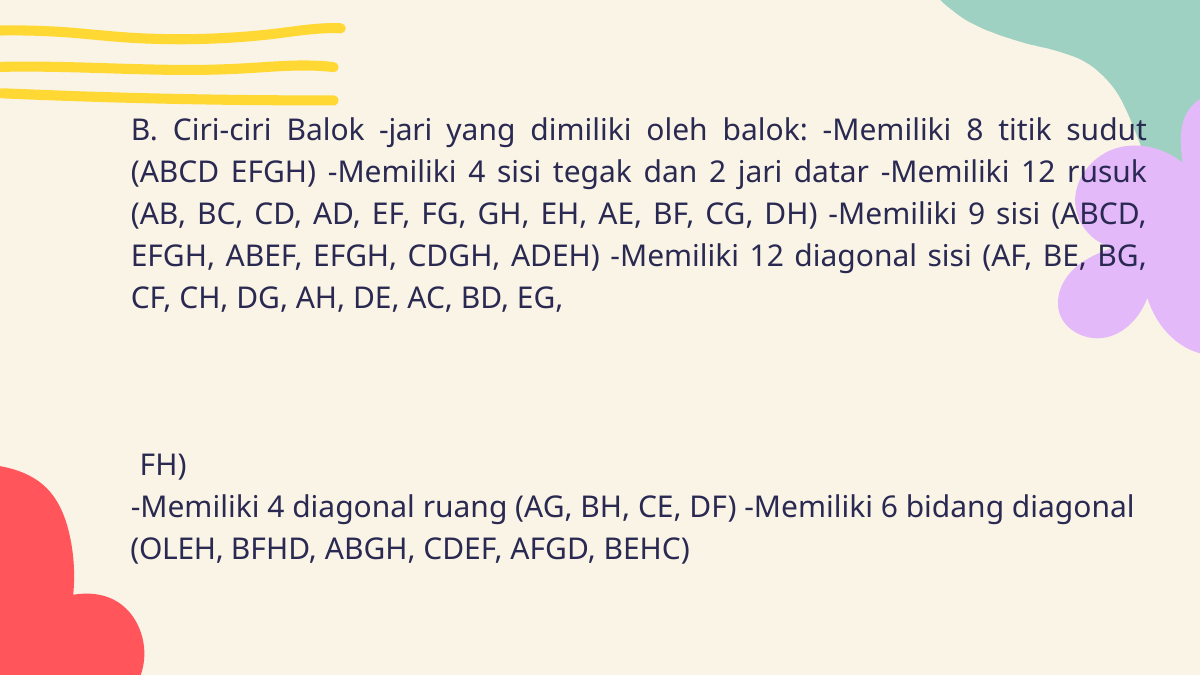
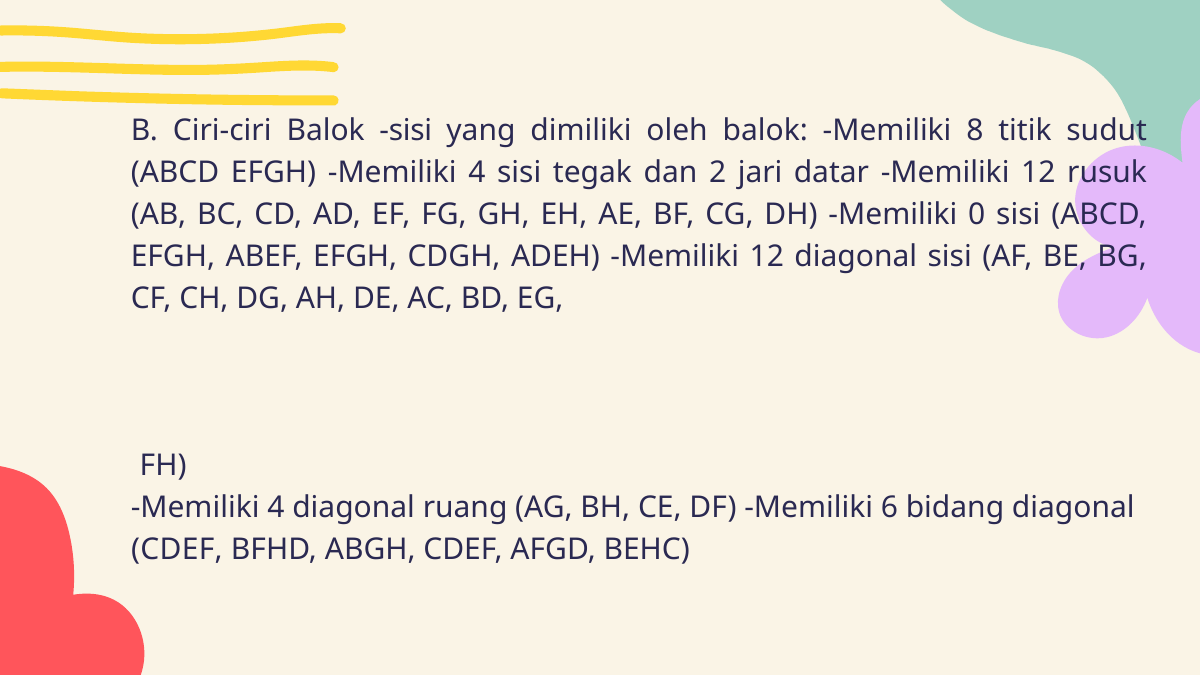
Balok jari: jari -> sisi
9: 9 -> 0
OLEH at (177, 550): OLEH -> CDEF
